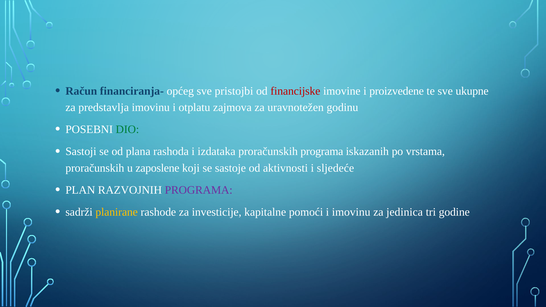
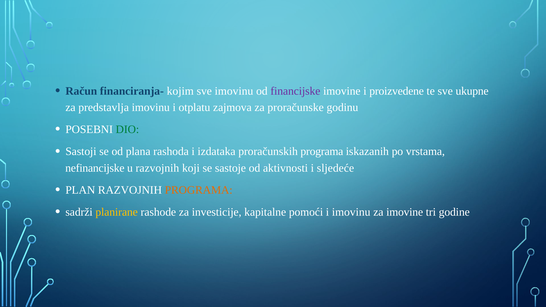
općeg: općeg -> kojim
sve pristojbi: pristojbi -> imovinu
financijske colour: red -> purple
uravnotežen: uravnotežen -> proračunske
proračunskih at (95, 168): proračunskih -> nefinancijske
u zaposlene: zaposlene -> razvojnih
PROGRAMA at (199, 190) colour: purple -> orange
za jedinica: jedinica -> imovine
